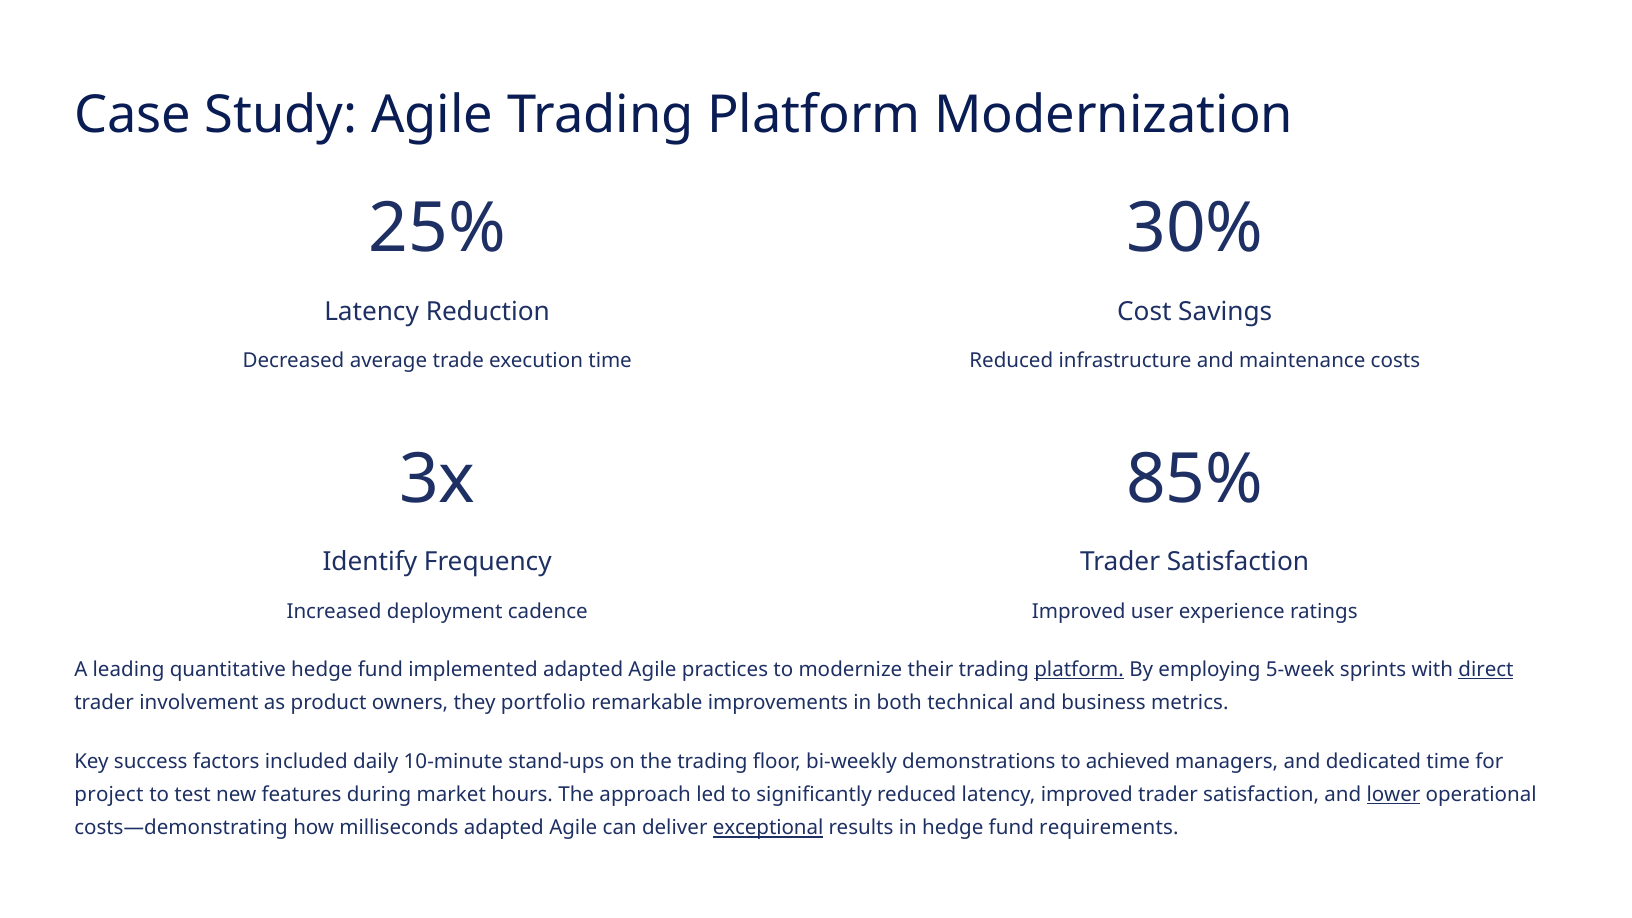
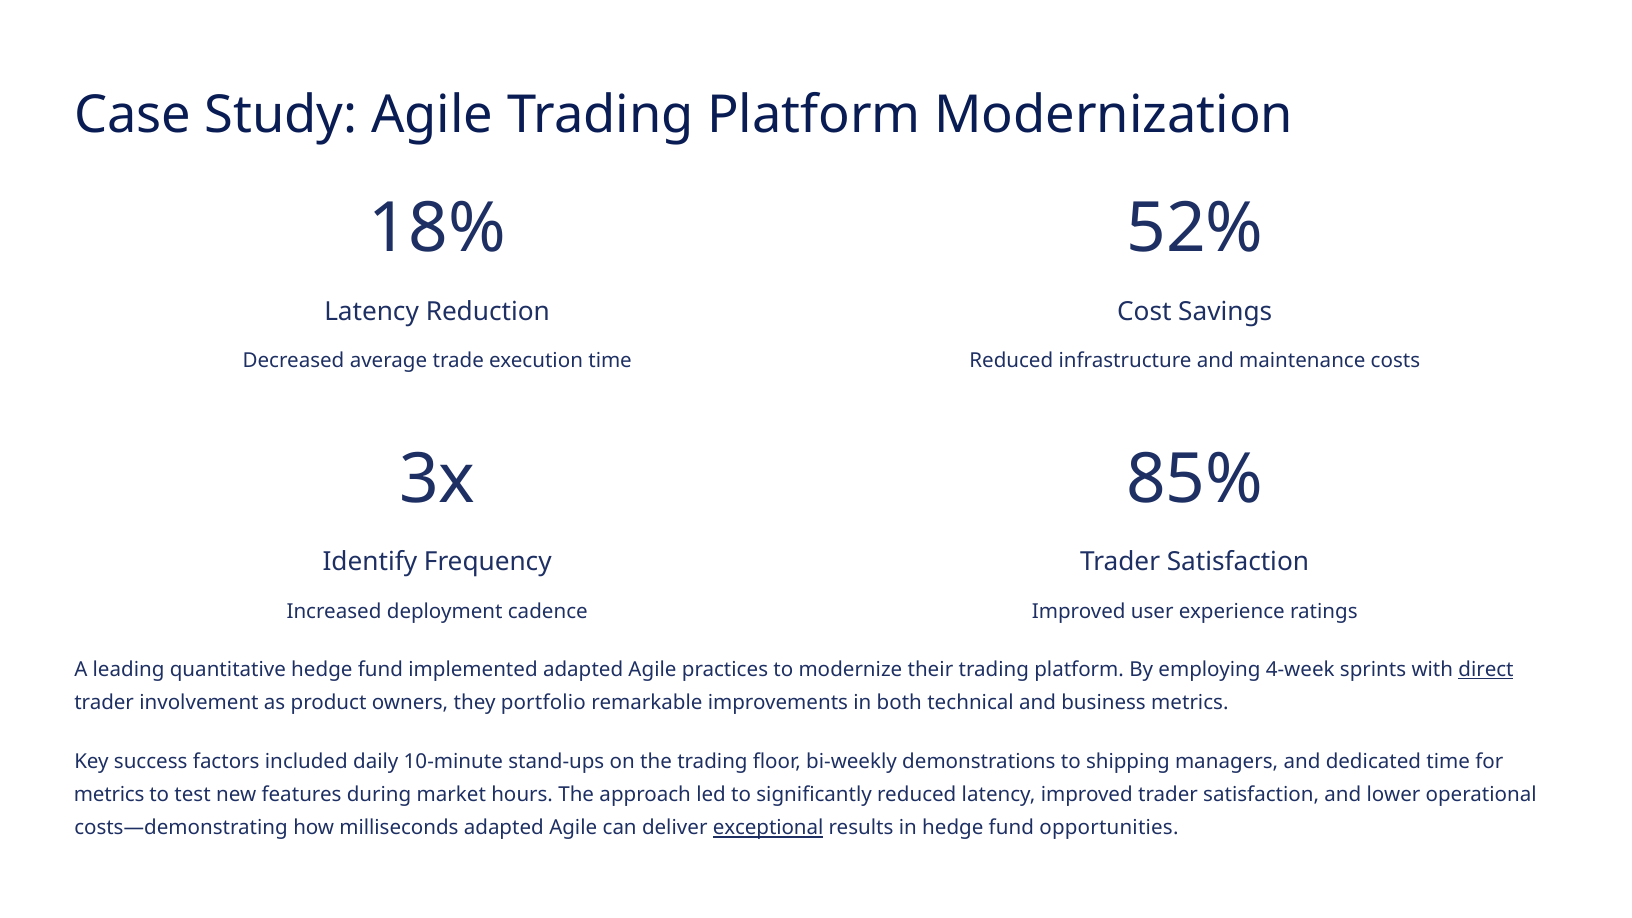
25%: 25% -> 18%
30%: 30% -> 52%
platform at (1079, 670) underline: present -> none
5-week: 5-week -> 4-week
achieved: achieved -> shipping
project at (109, 795): project -> metrics
lower underline: present -> none
requirements: requirements -> opportunities
